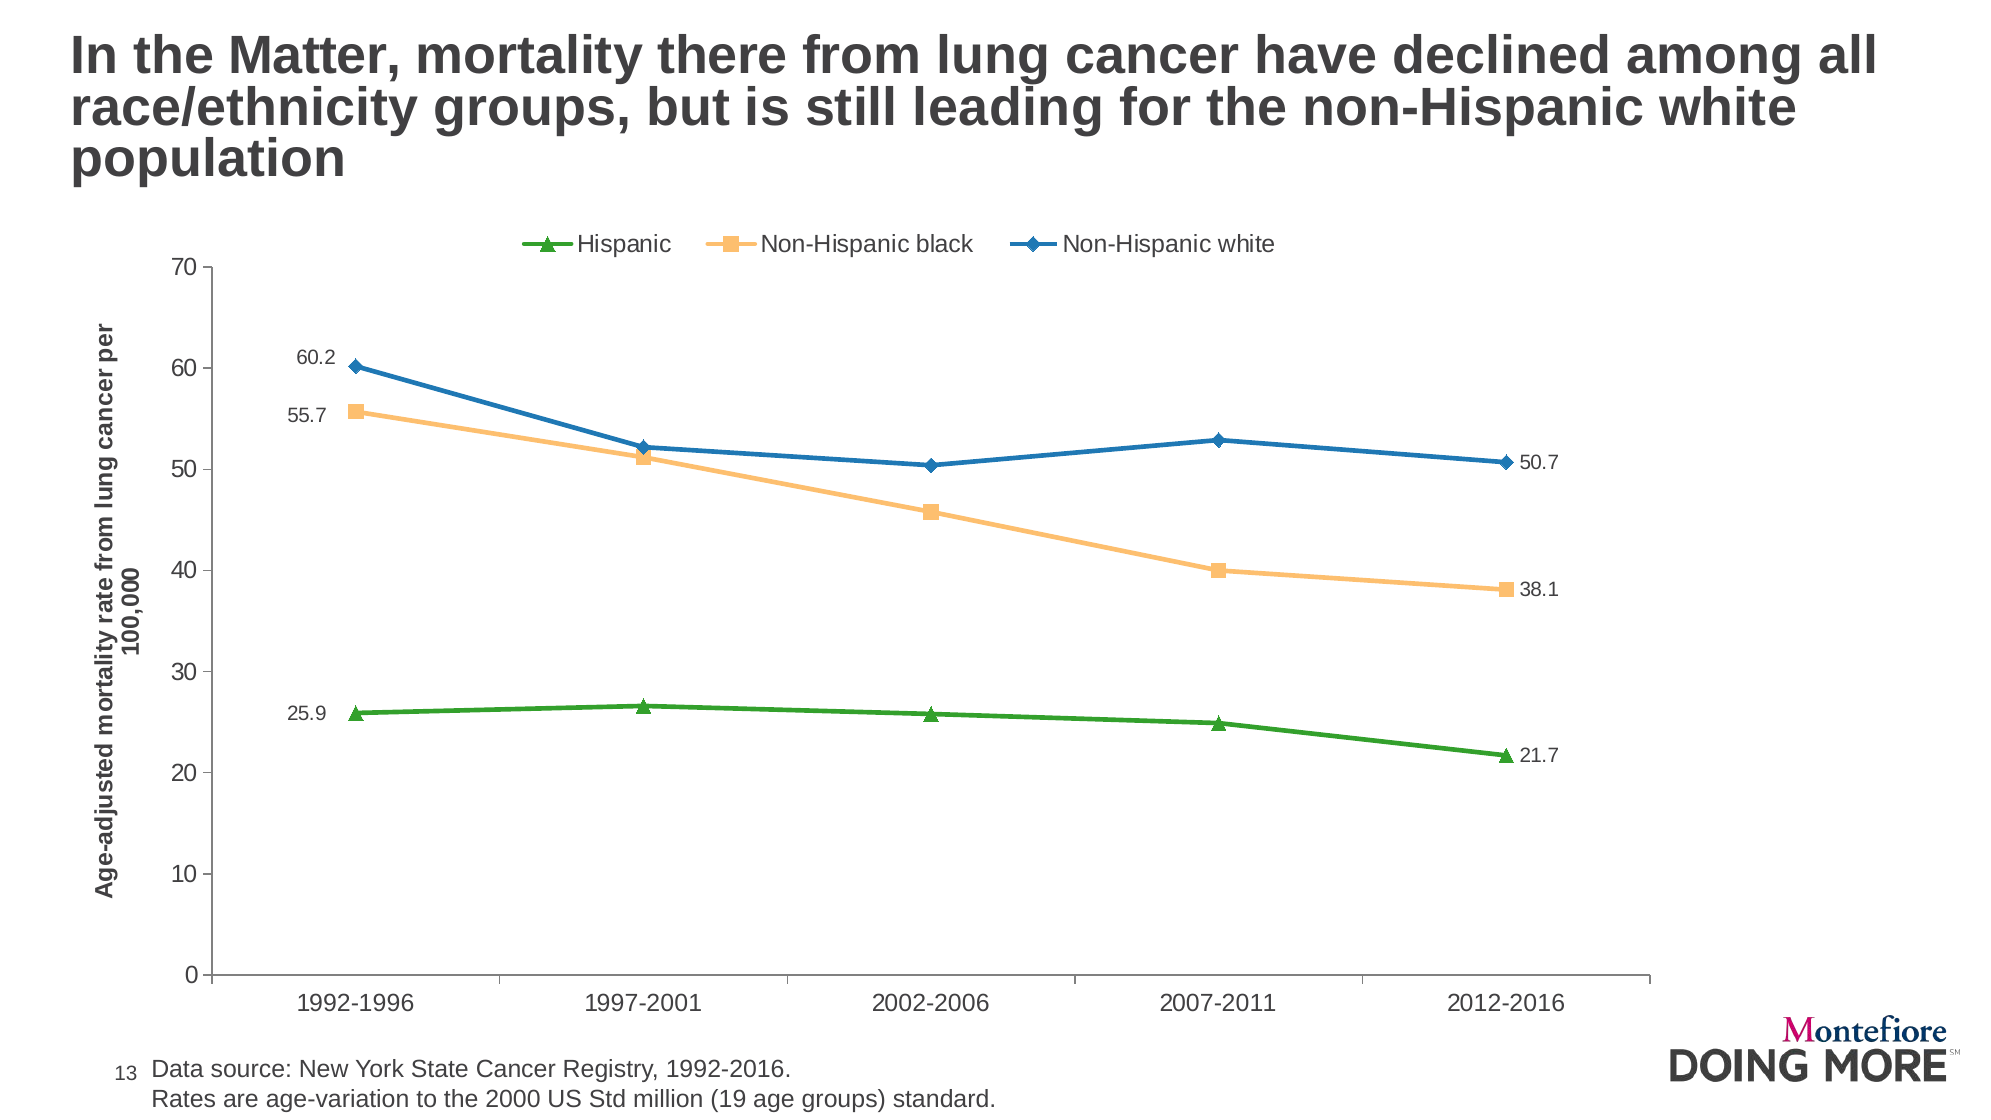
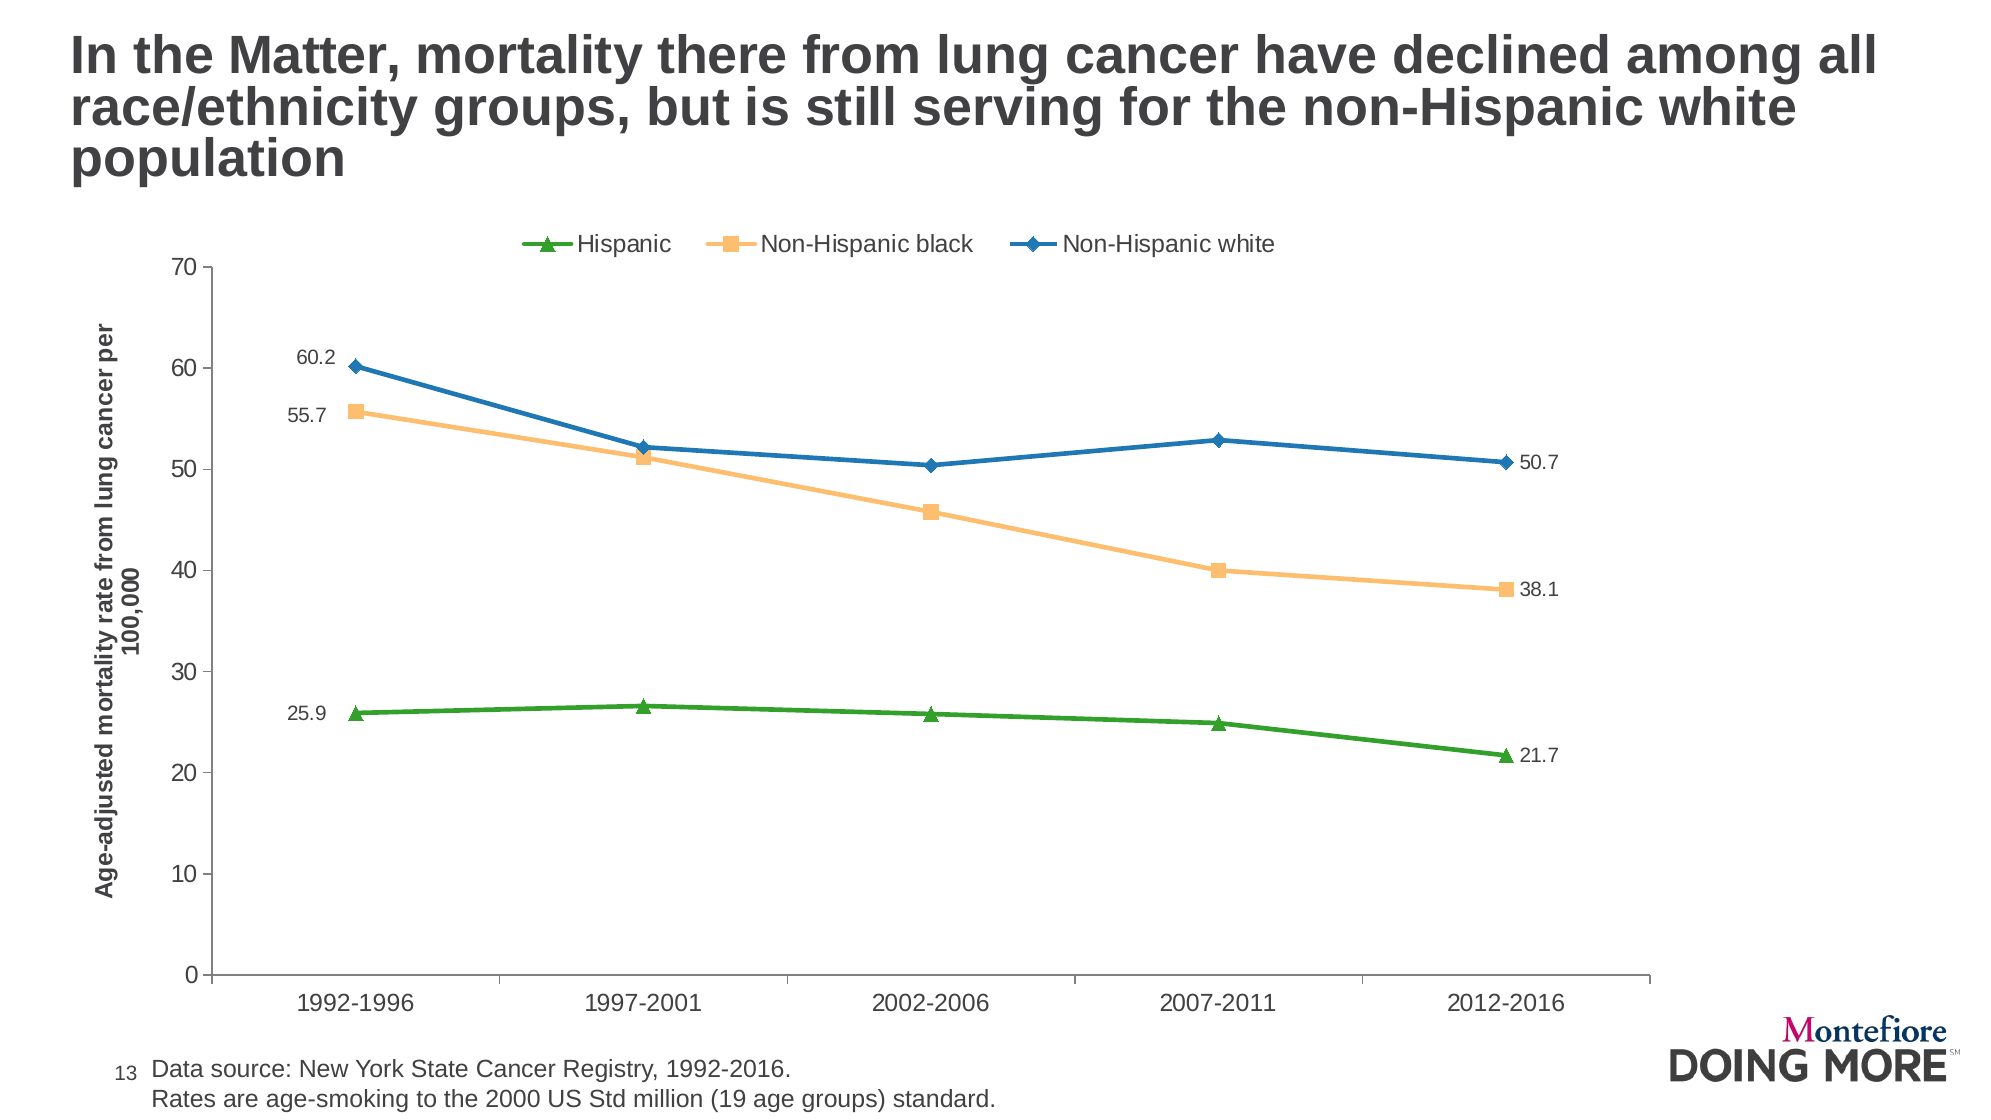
leading: leading -> serving
age-variation: age-variation -> age-smoking
